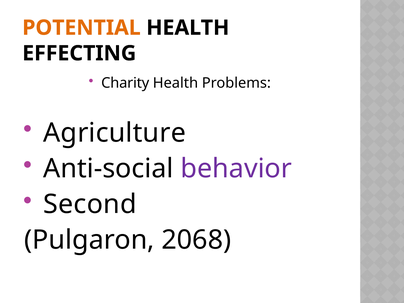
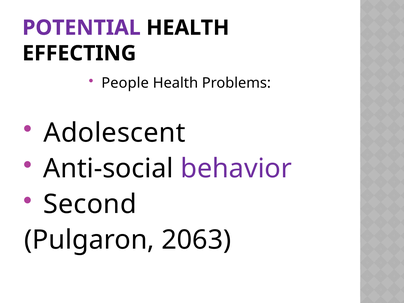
POTENTIAL colour: orange -> purple
Charity: Charity -> People
Agriculture: Agriculture -> Adolescent
2068: 2068 -> 2063
